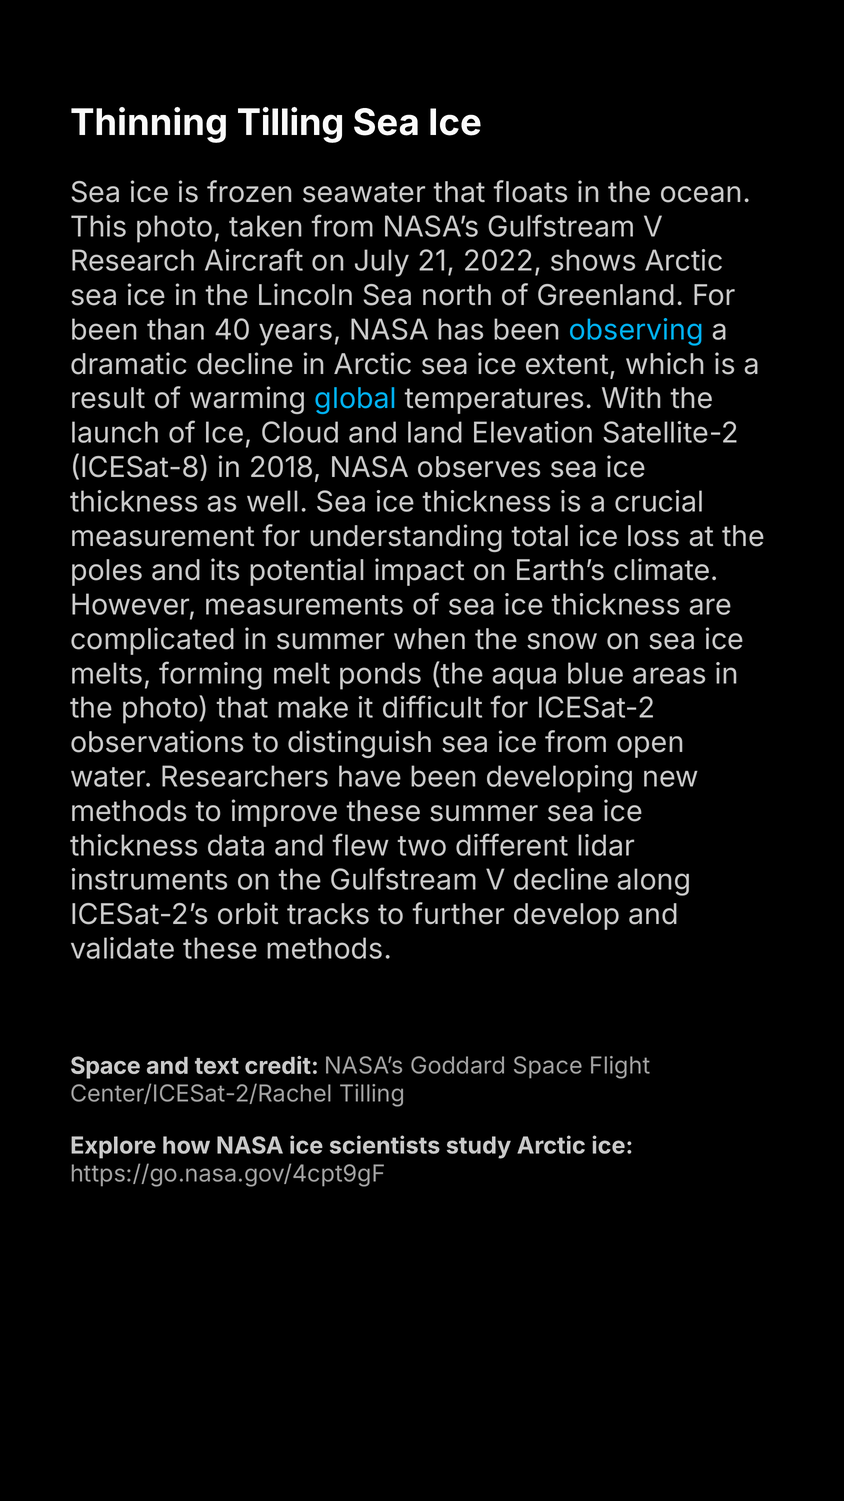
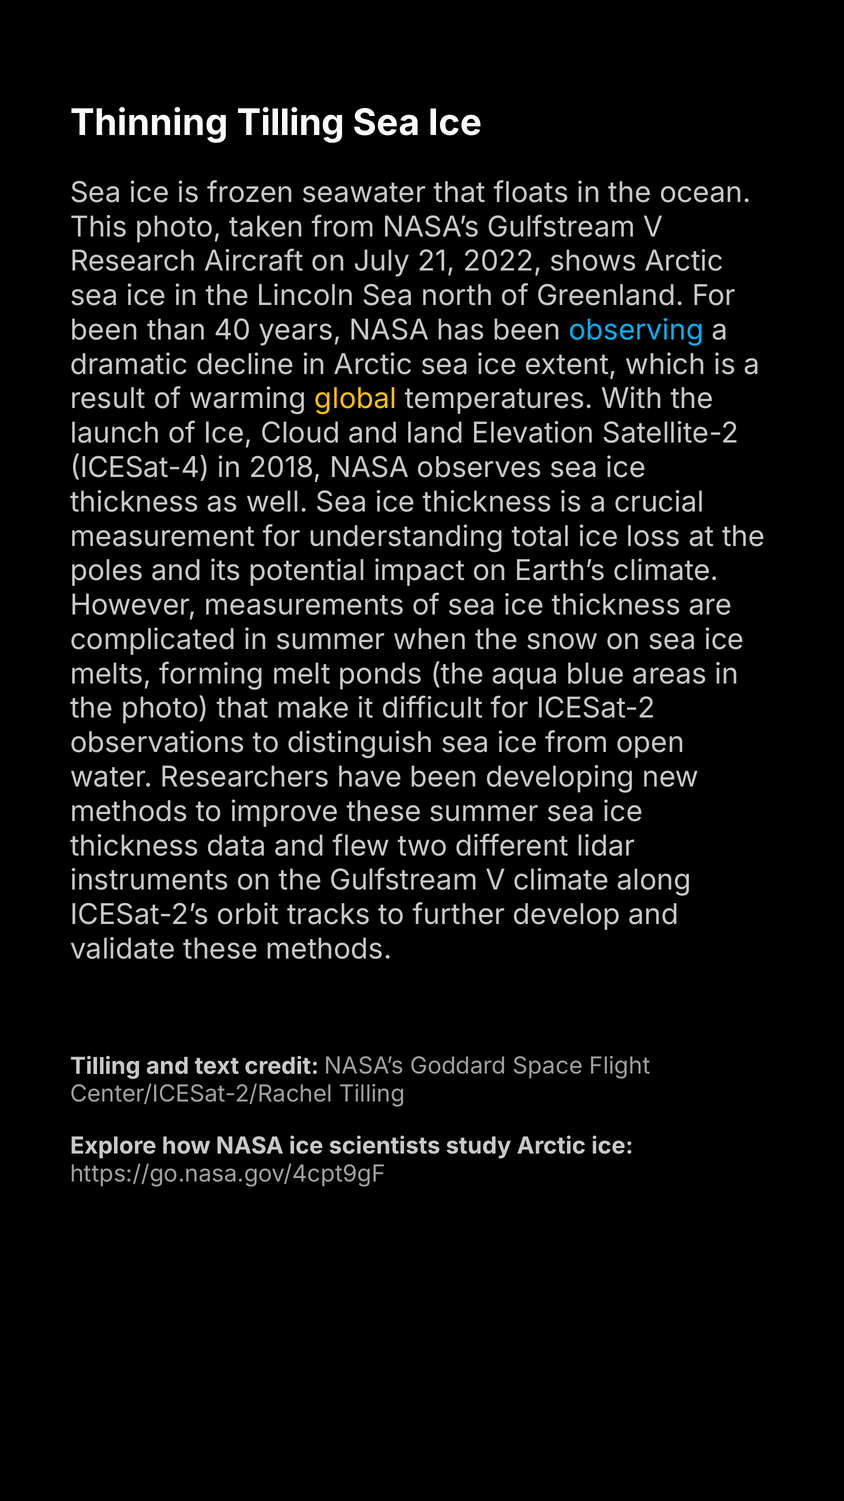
global colour: light blue -> yellow
ICESat-8: ICESat-8 -> ICESat-4
V decline: decline -> climate
Space at (105, 1066): Space -> Tilling
